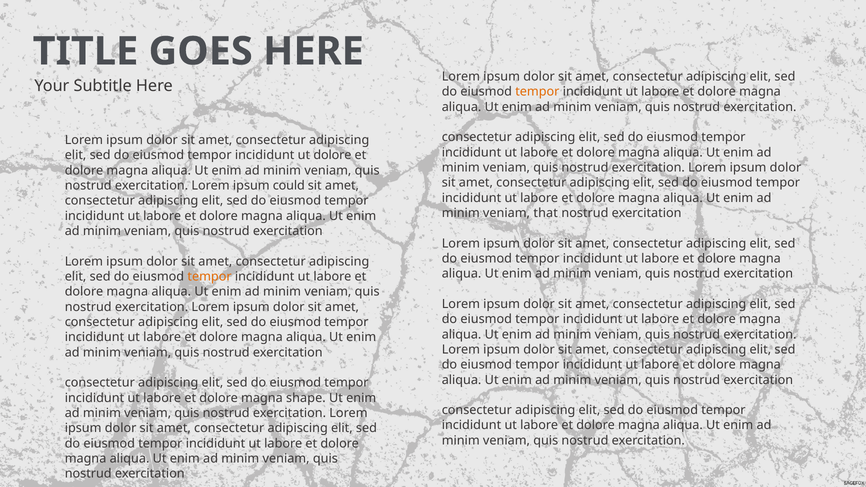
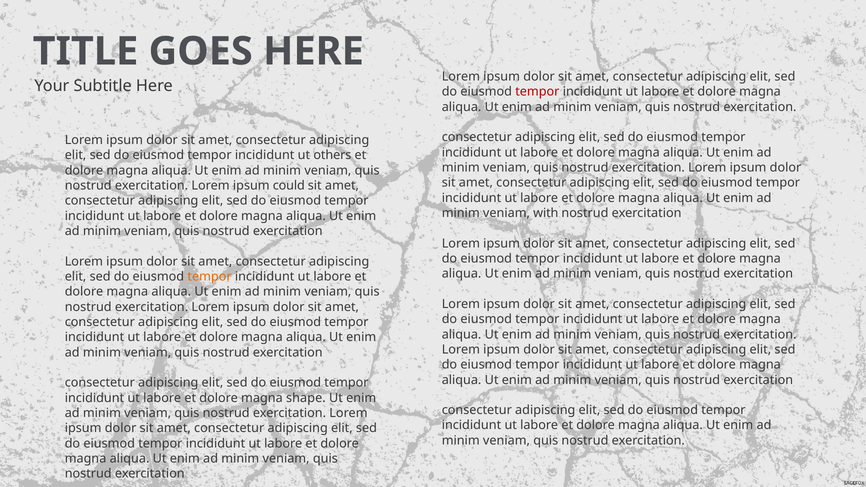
tempor at (537, 92) colour: orange -> red
ut dolore: dolore -> others
that: that -> with
